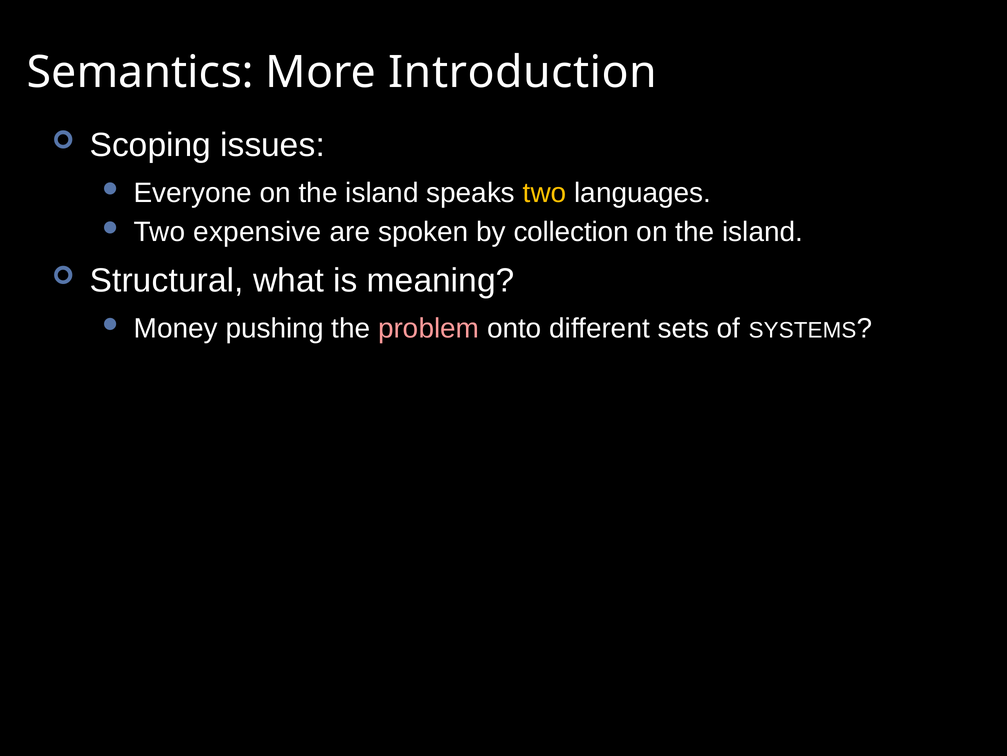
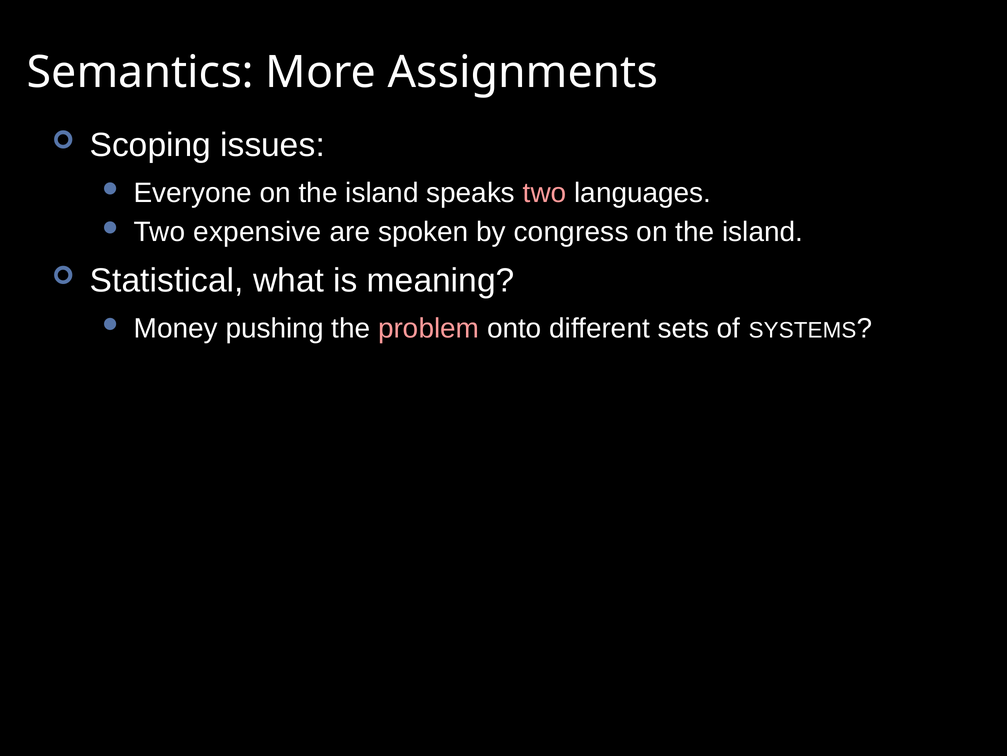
Introduction: Introduction -> Assignments
two at (545, 193) colour: yellow -> pink
collection: collection -> congress
Structural: Structural -> Statistical
